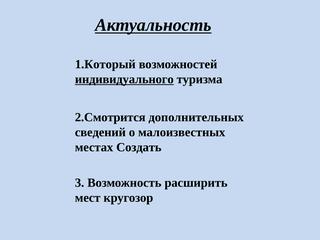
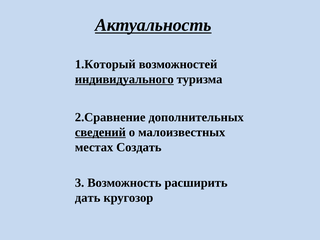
2.Смотрится: 2.Смотрится -> 2.Сравнение
сведений underline: none -> present
мест: мест -> дать
